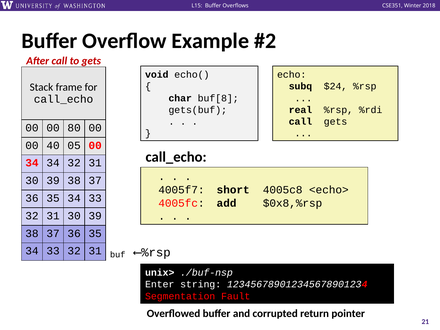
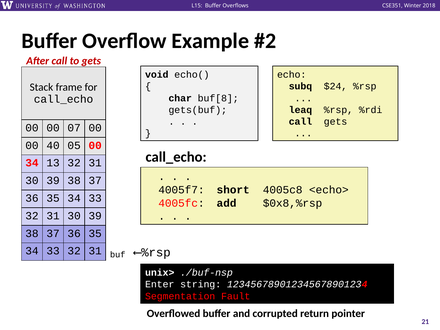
real: real -> leaq
80: 80 -> 07
34 34: 34 -> 13
